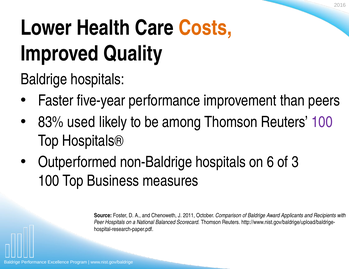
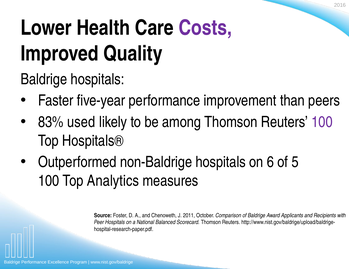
Costs colour: orange -> purple
3: 3 -> 5
Business: Business -> Analytics
